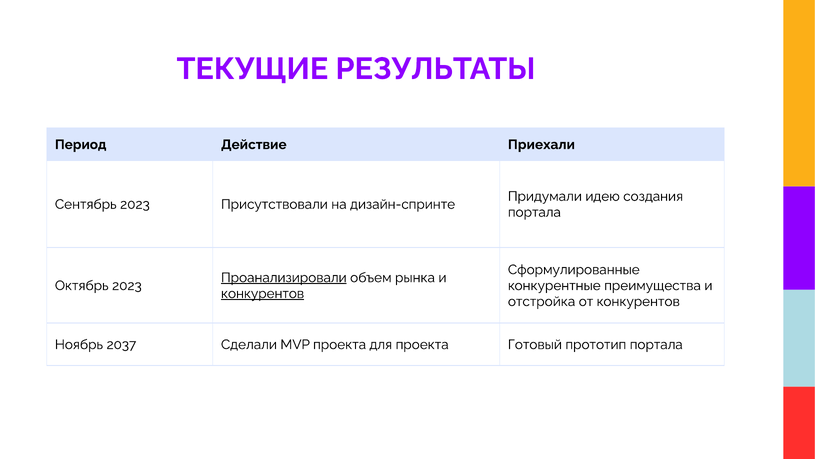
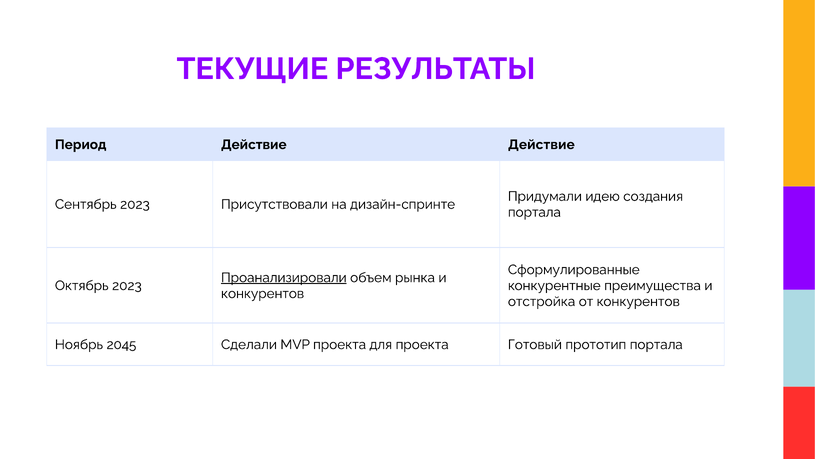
Действие Приехали: Приехали -> Действие
конкурентов at (263, 293) underline: present -> none
2037: 2037 -> 2045
